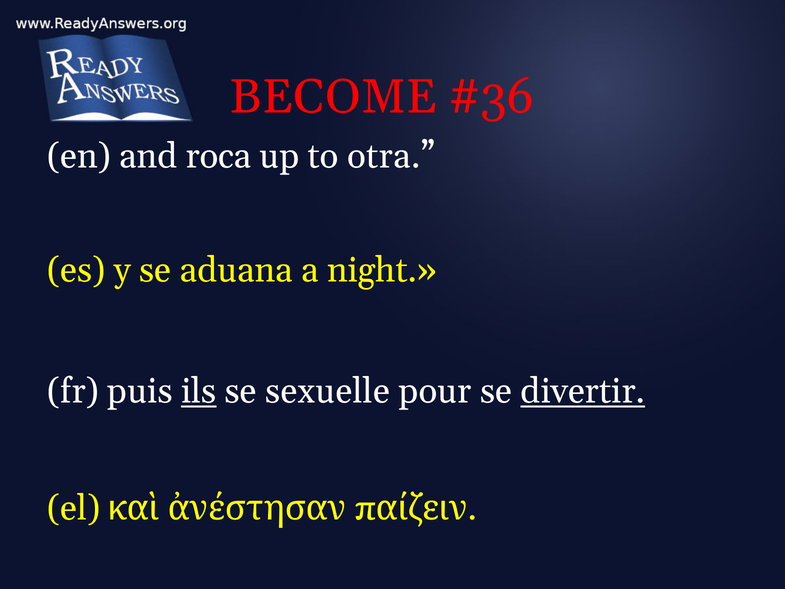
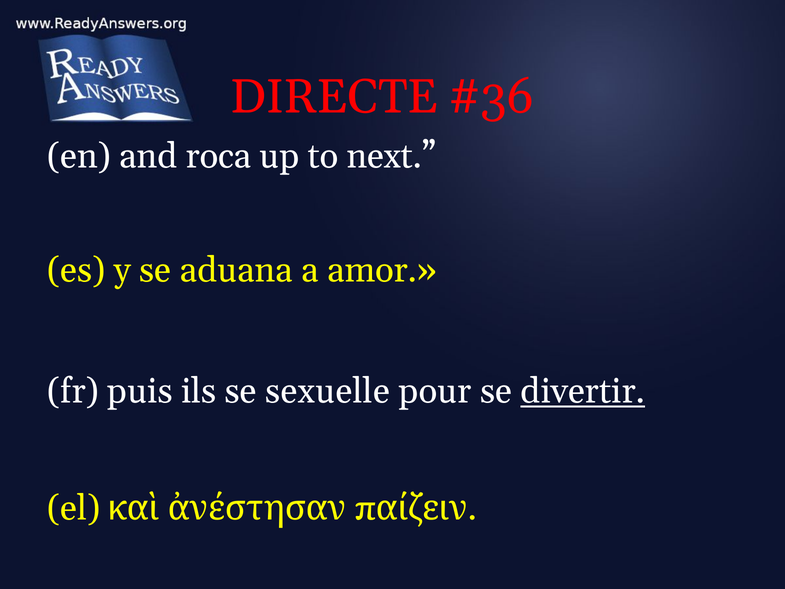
BECOME: BECOME -> DIRECTE
otra: otra -> next
night: night -> amor
ils underline: present -> none
